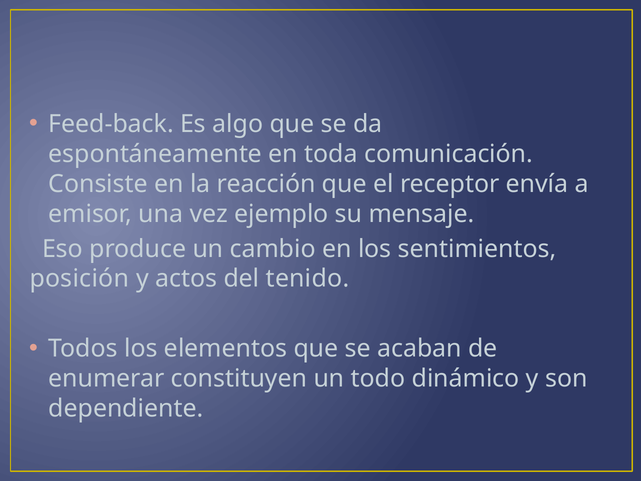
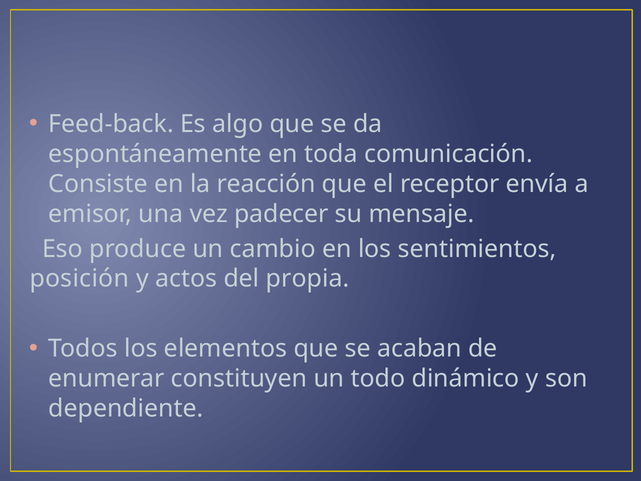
ejemplo: ejemplo -> padecer
tenido: tenido -> propia
